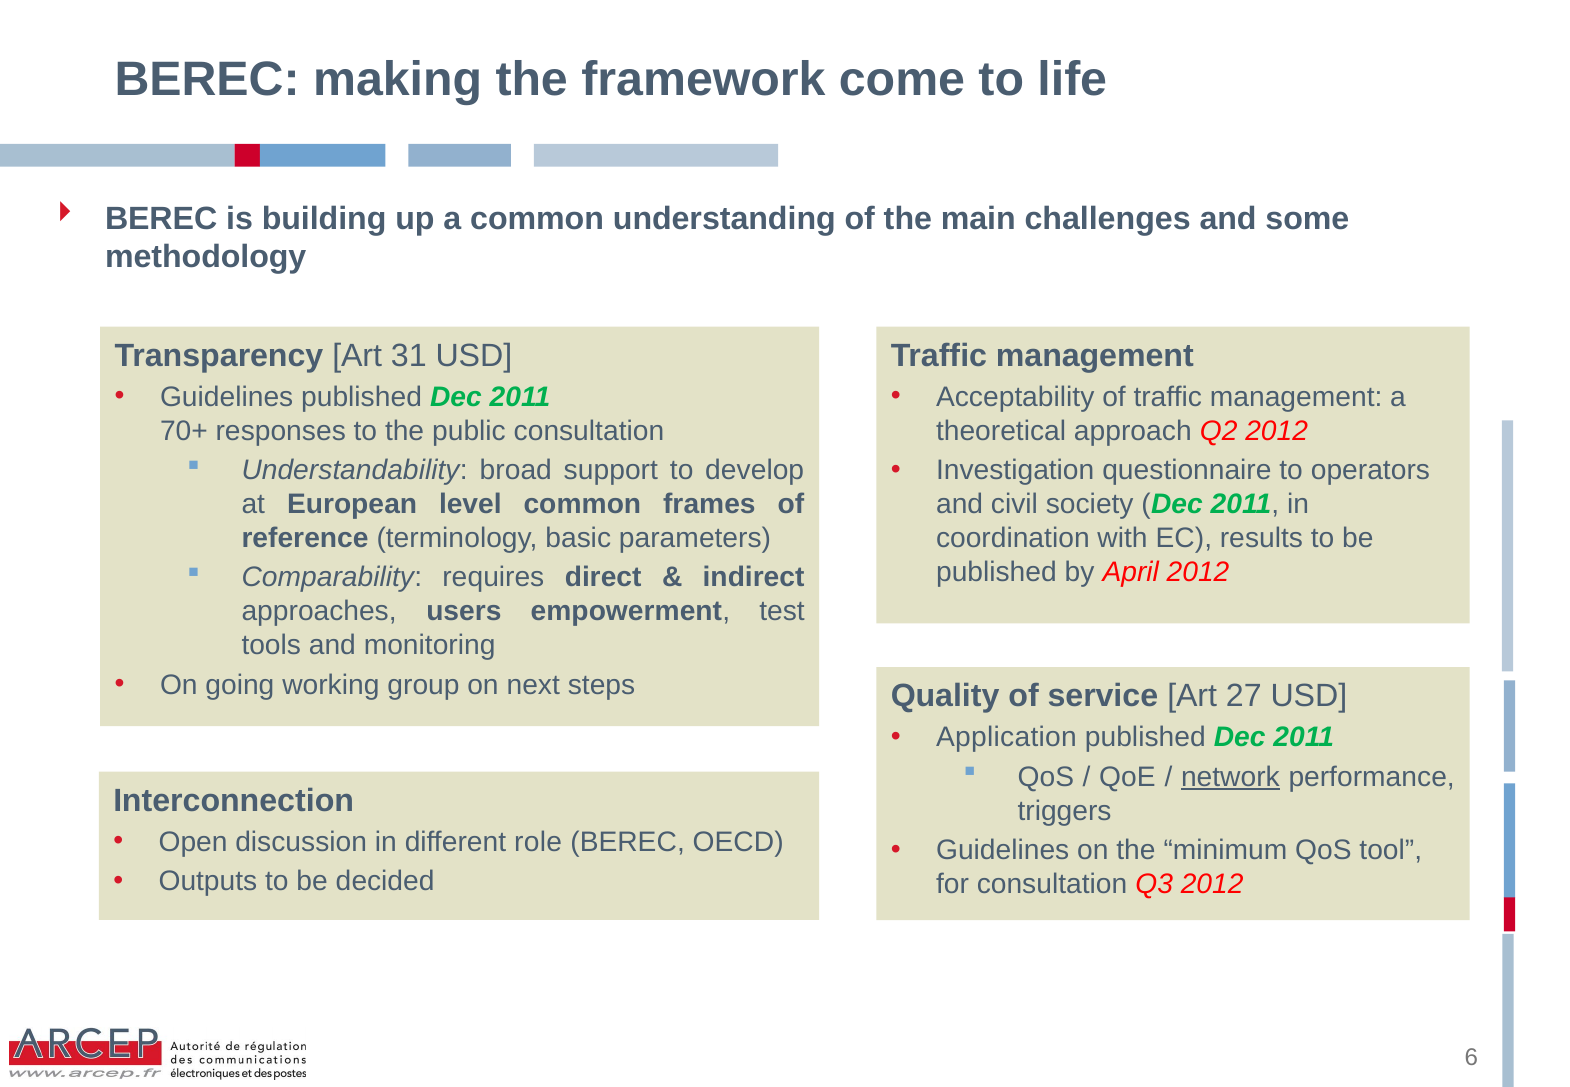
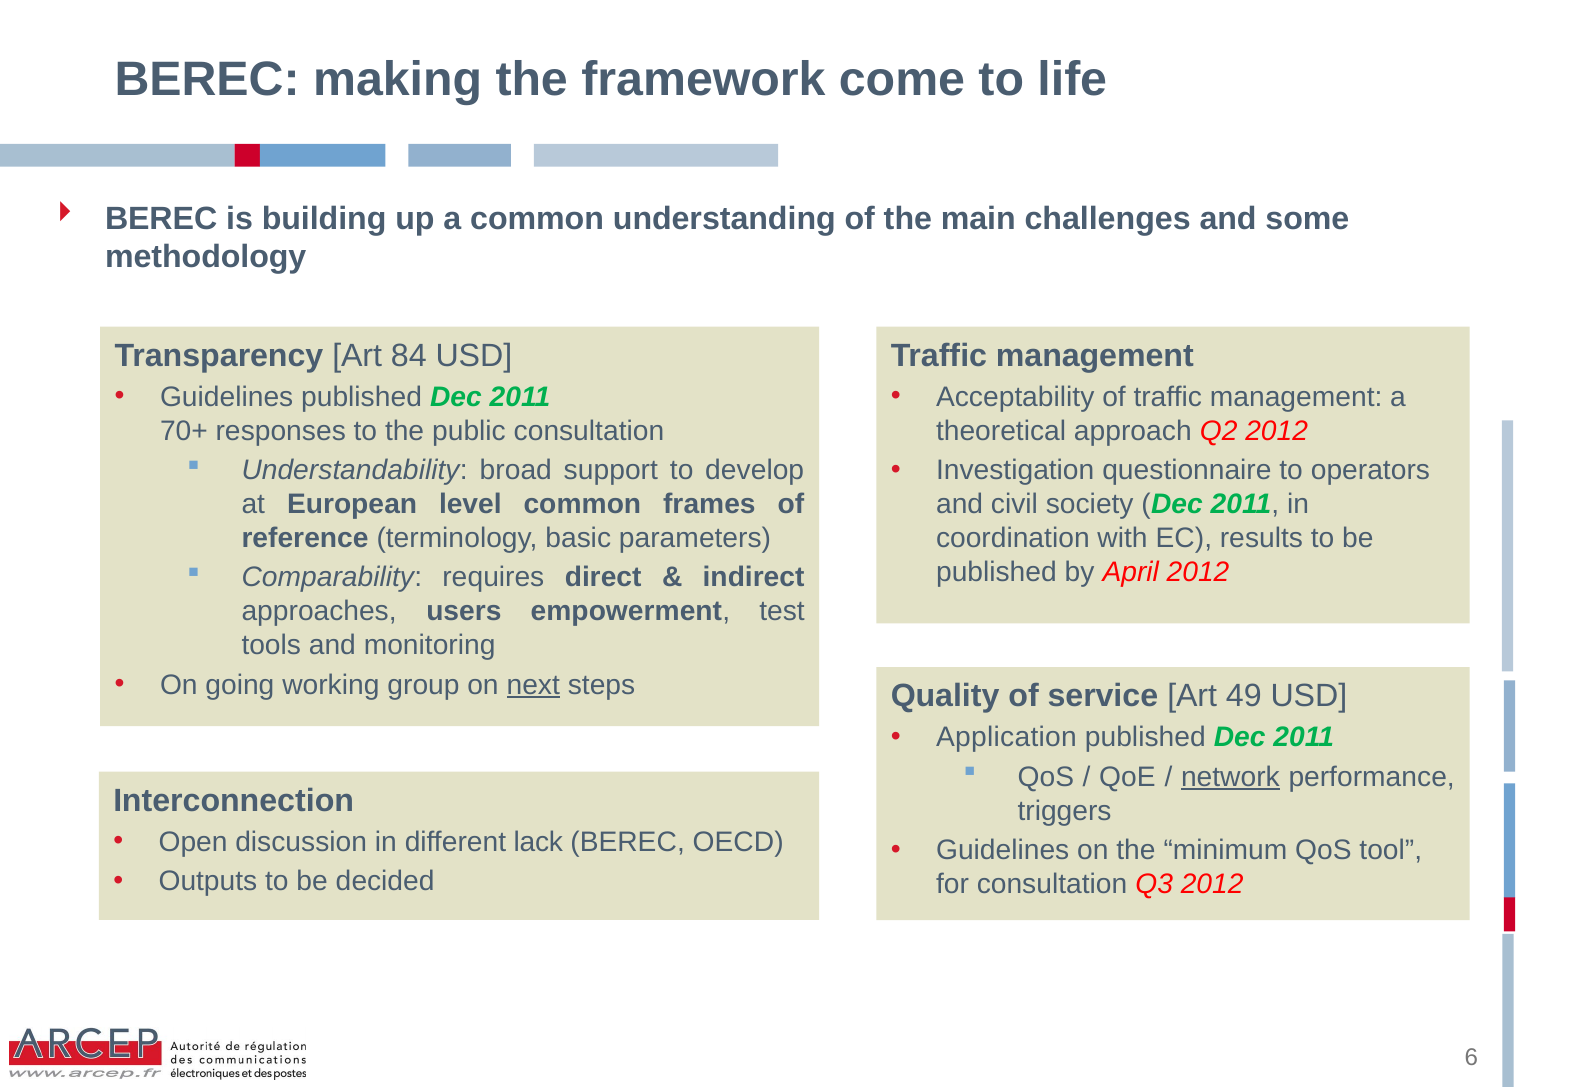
31: 31 -> 84
next underline: none -> present
27: 27 -> 49
role: role -> lack
